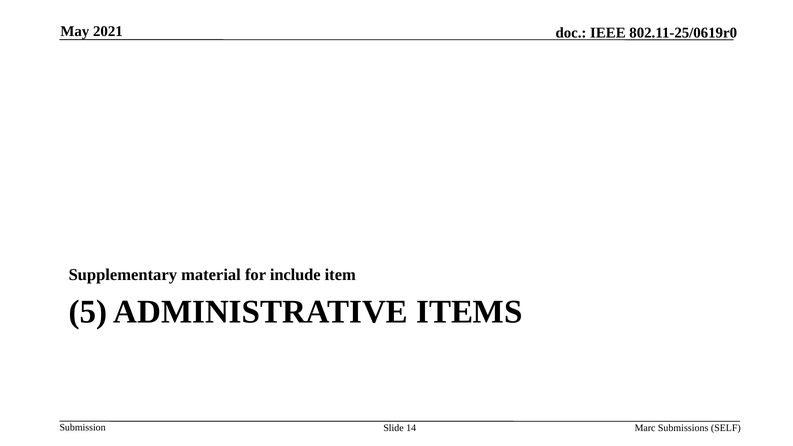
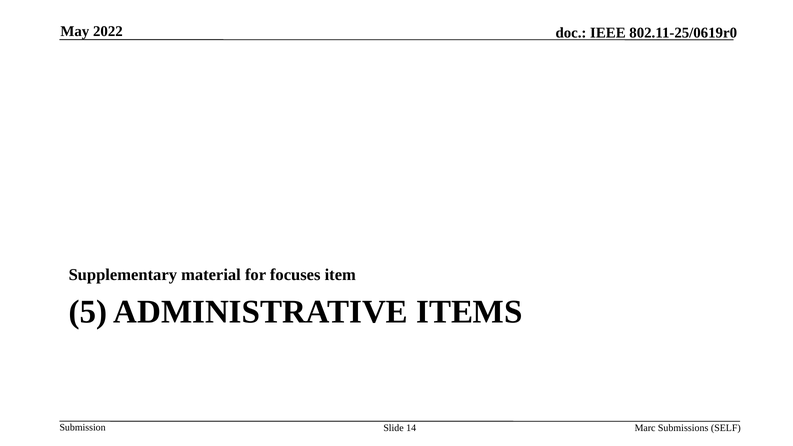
2021: 2021 -> 2022
include: include -> focuses
